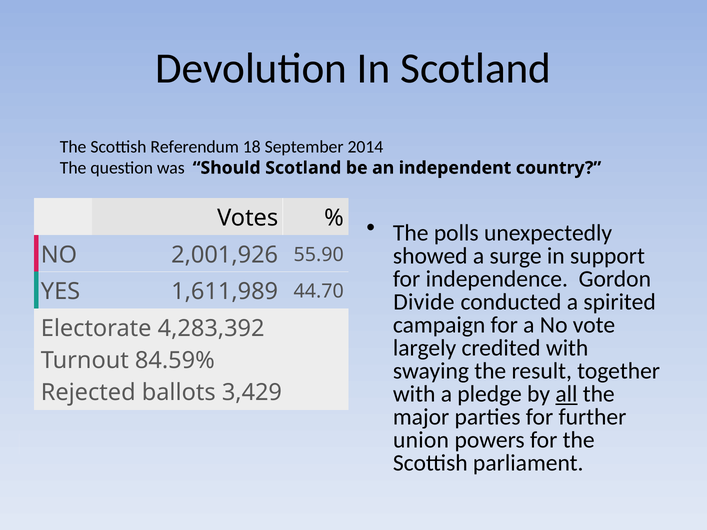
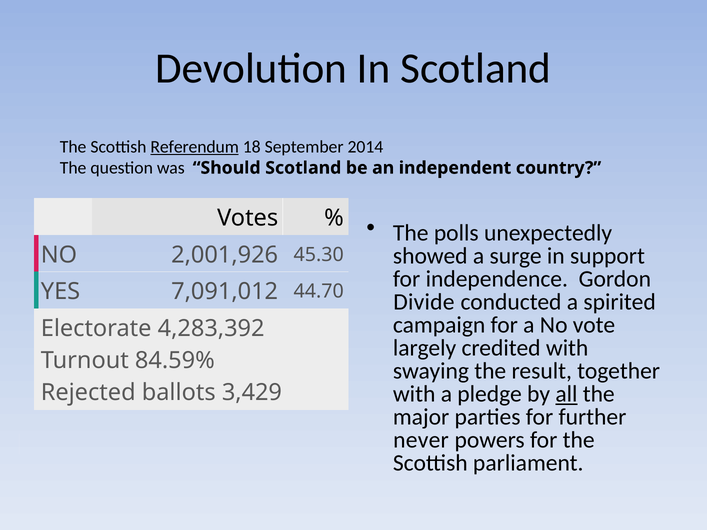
Referendum underline: none -> present
55.90: 55.90 -> 45.30
1,611,989: 1,611,989 -> 7,091,012
union: union -> never
